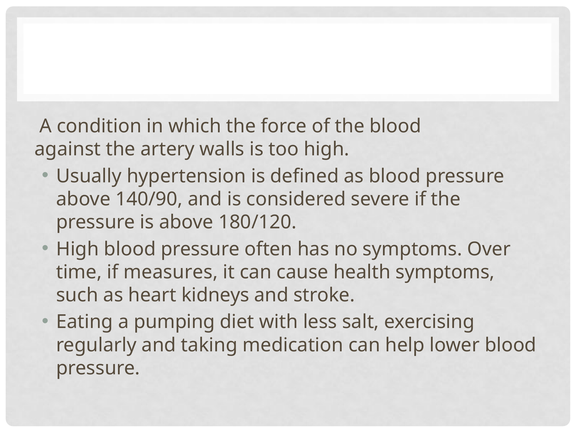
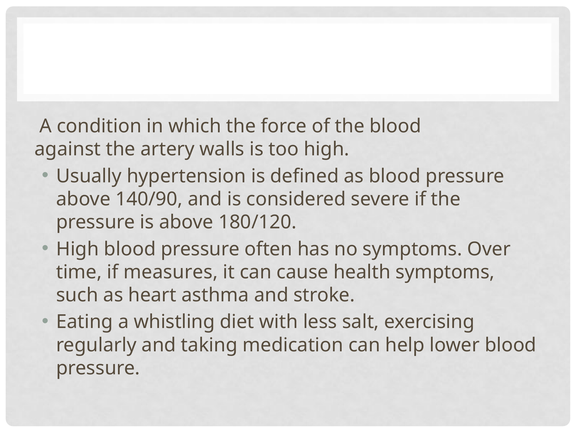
kidneys: kidneys -> asthma
pumping: pumping -> whistling
